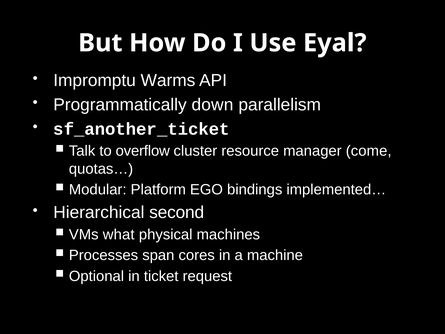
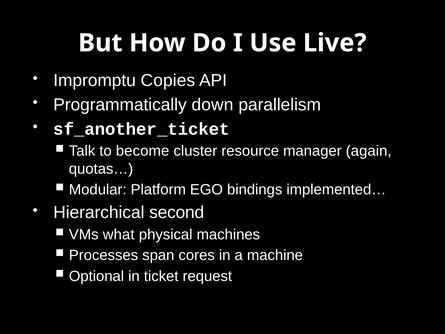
Eyal: Eyal -> Live
Warms: Warms -> Copies
overflow: overflow -> become
come: come -> again
